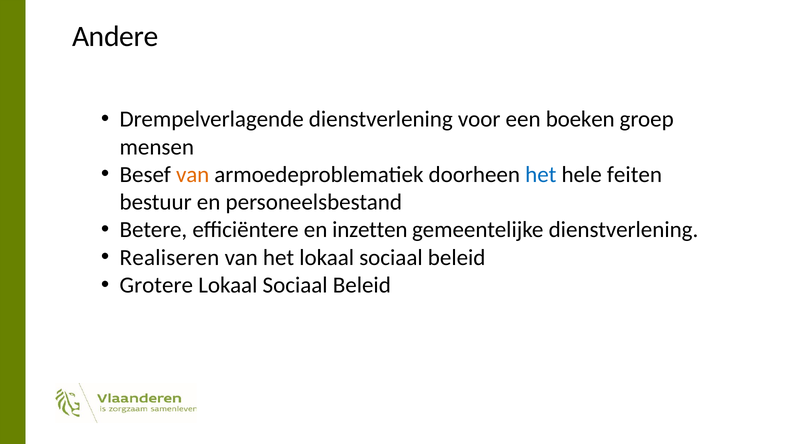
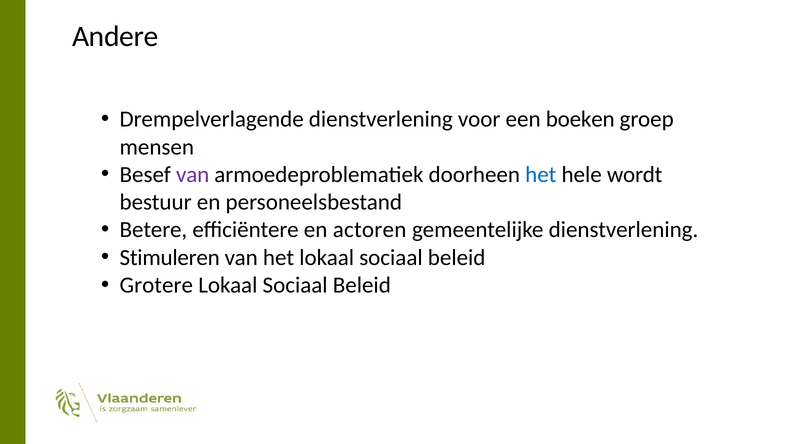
van at (193, 175) colour: orange -> purple
feiten: feiten -> wordt
inzetten: inzetten -> actoren
Realiseren: Realiseren -> Stimuleren
